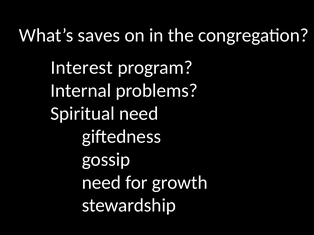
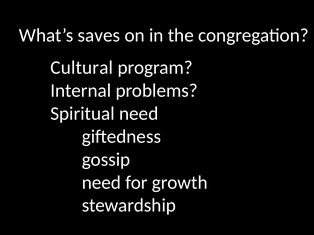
Interest: Interest -> Cultural
